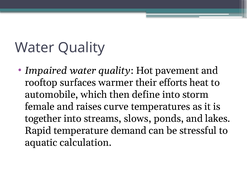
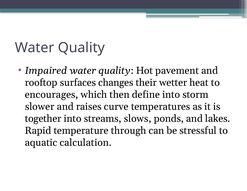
warmer: warmer -> changes
efforts: efforts -> wetter
automobile: automobile -> encourages
female: female -> slower
demand: demand -> through
